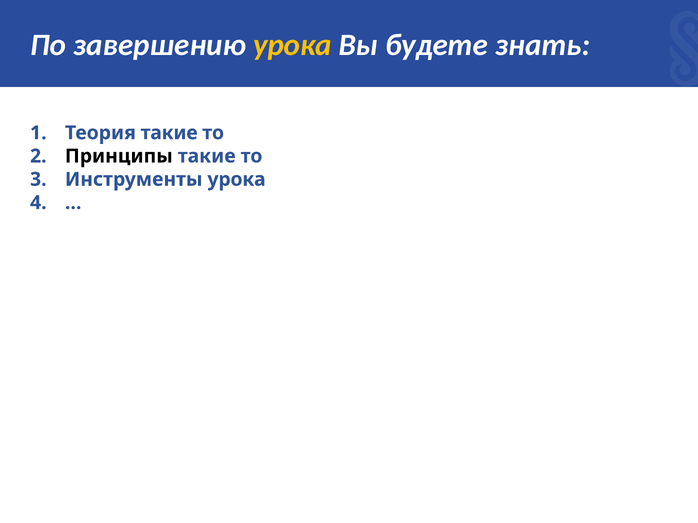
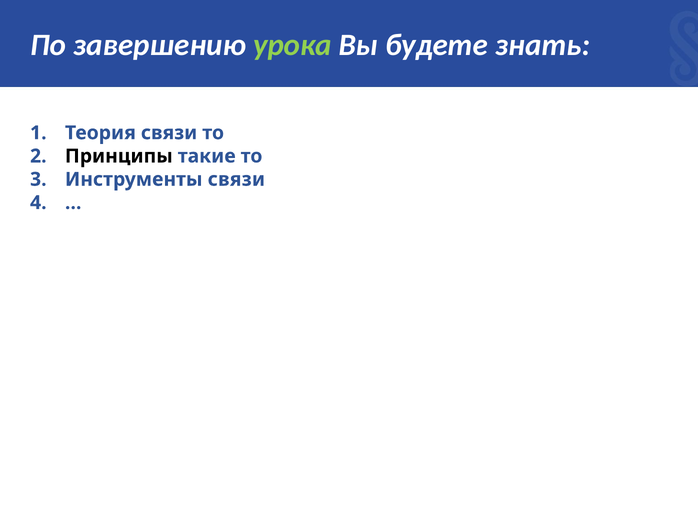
урока at (292, 45) colour: yellow -> light green
Теория такие: такие -> связи
Инструменты урока: урока -> связи
